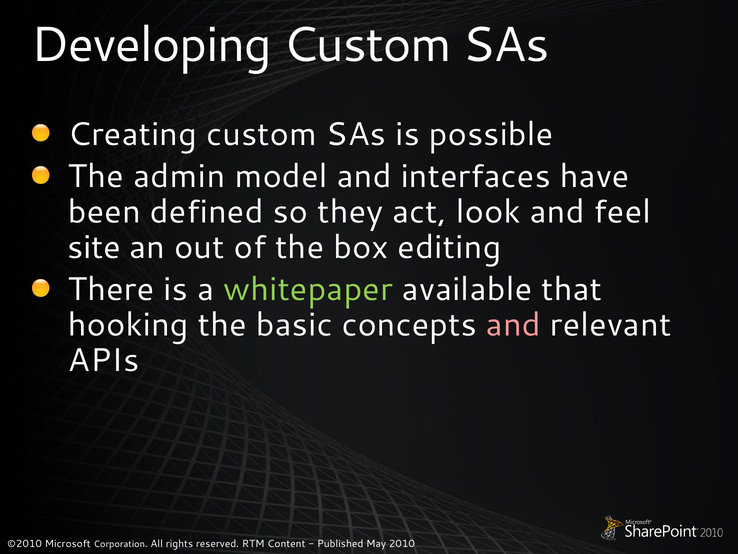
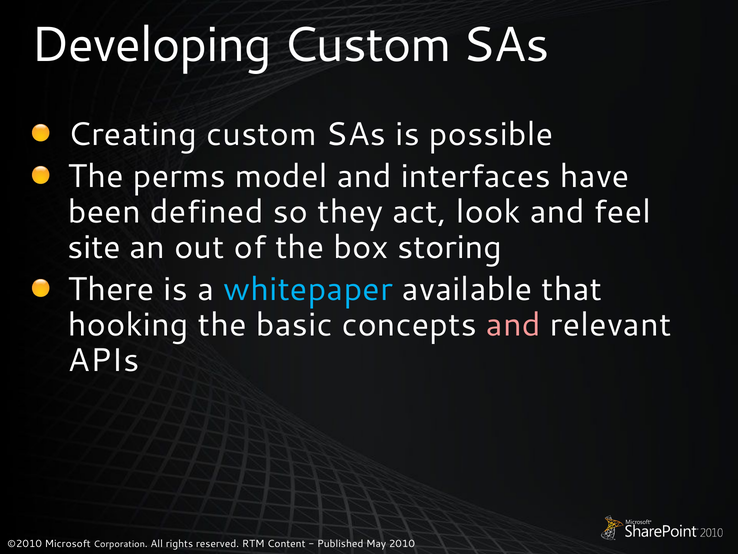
admin: admin -> perms
editing: editing -> storing
whitepaper colour: light green -> light blue
